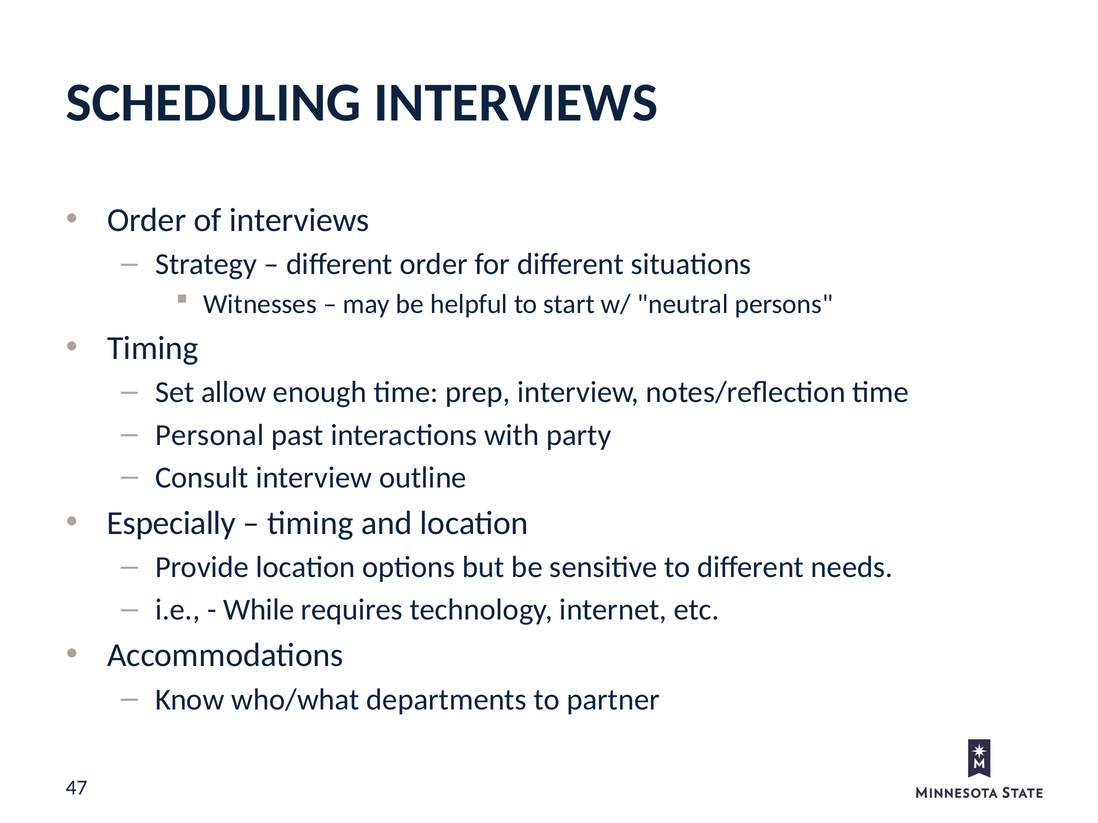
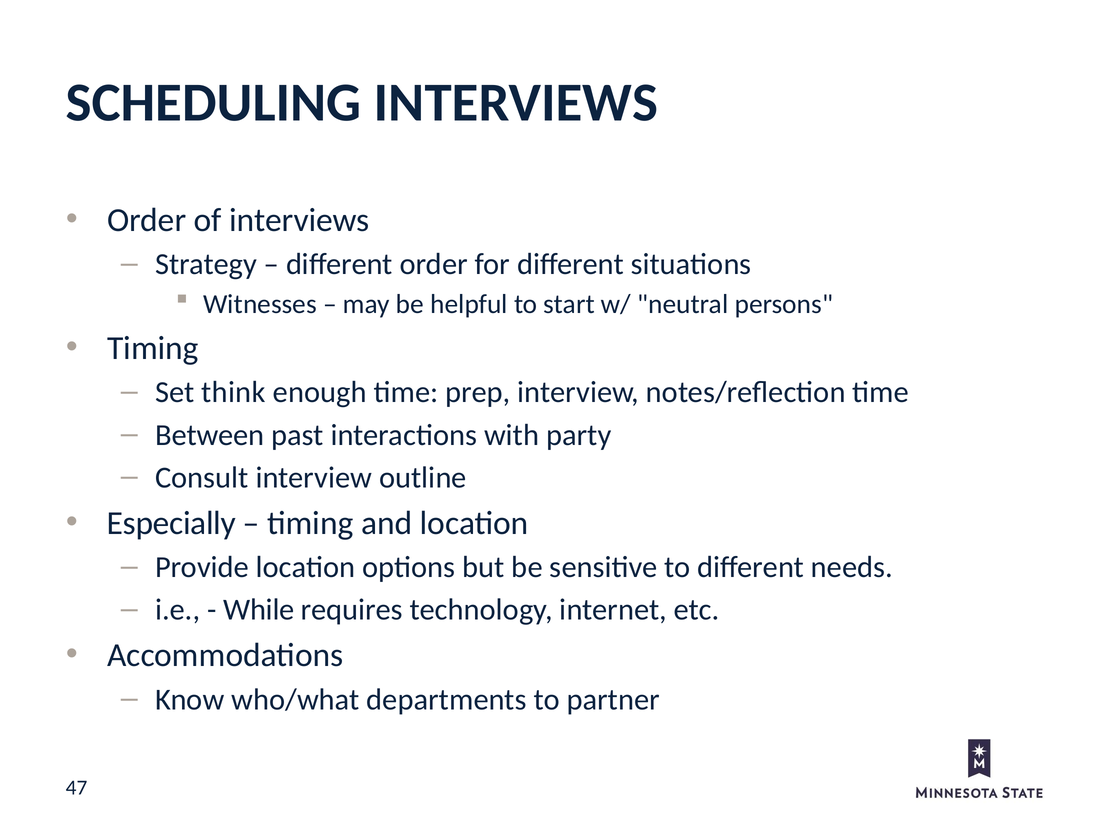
allow: allow -> think
Personal: Personal -> Between
